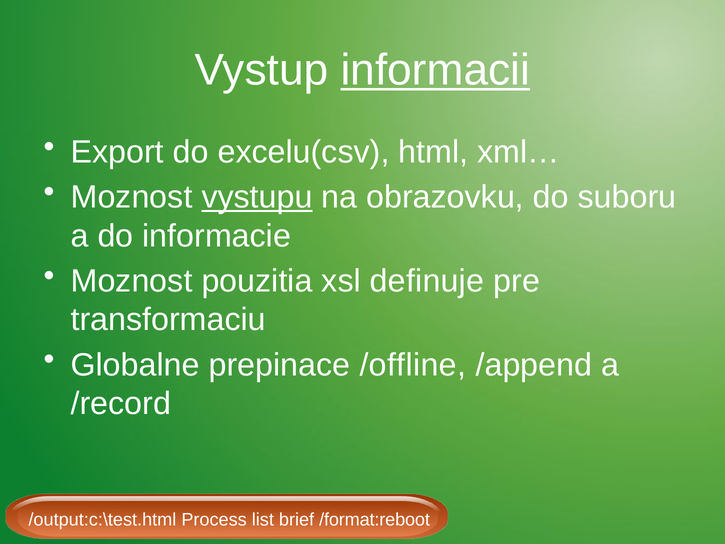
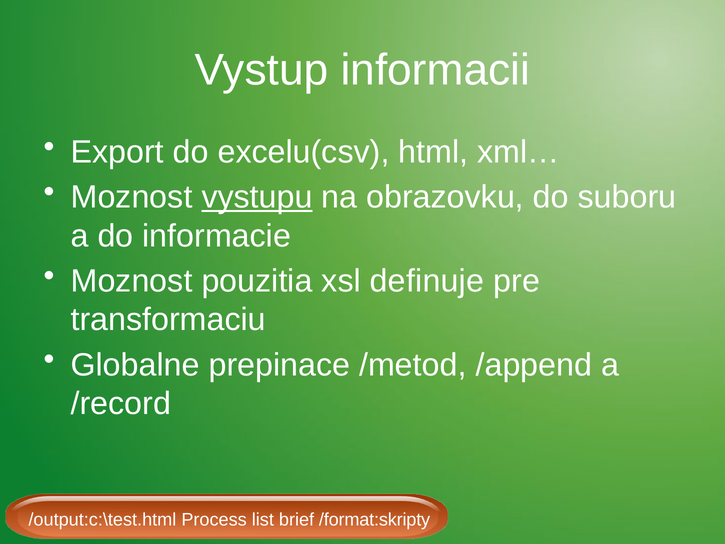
informacii underline: present -> none
/offline: /offline -> /metod
/format:reboot: /format:reboot -> /format:skripty
